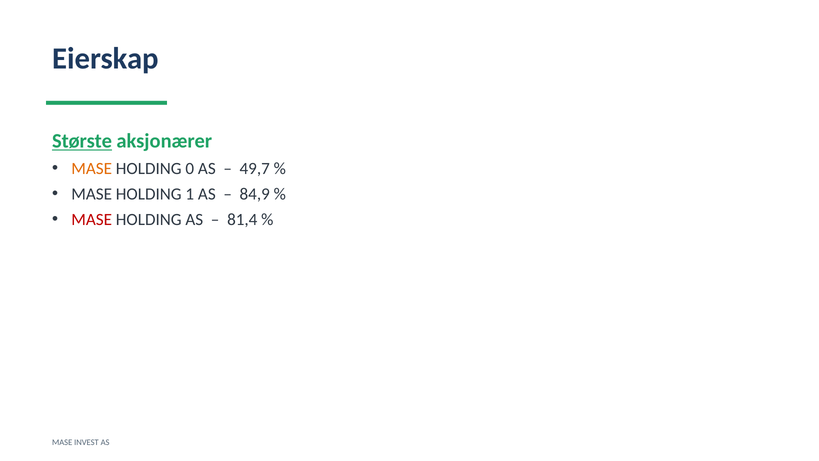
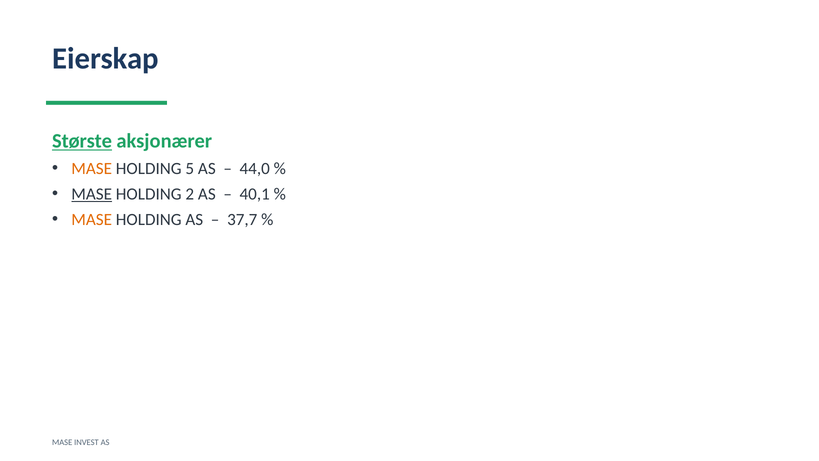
0: 0 -> 5
49,7: 49,7 -> 44,0
MASE at (92, 194) underline: none -> present
1: 1 -> 2
84,9: 84,9 -> 40,1
MASE at (92, 220) colour: red -> orange
81,4: 81,4 -> 37,7
